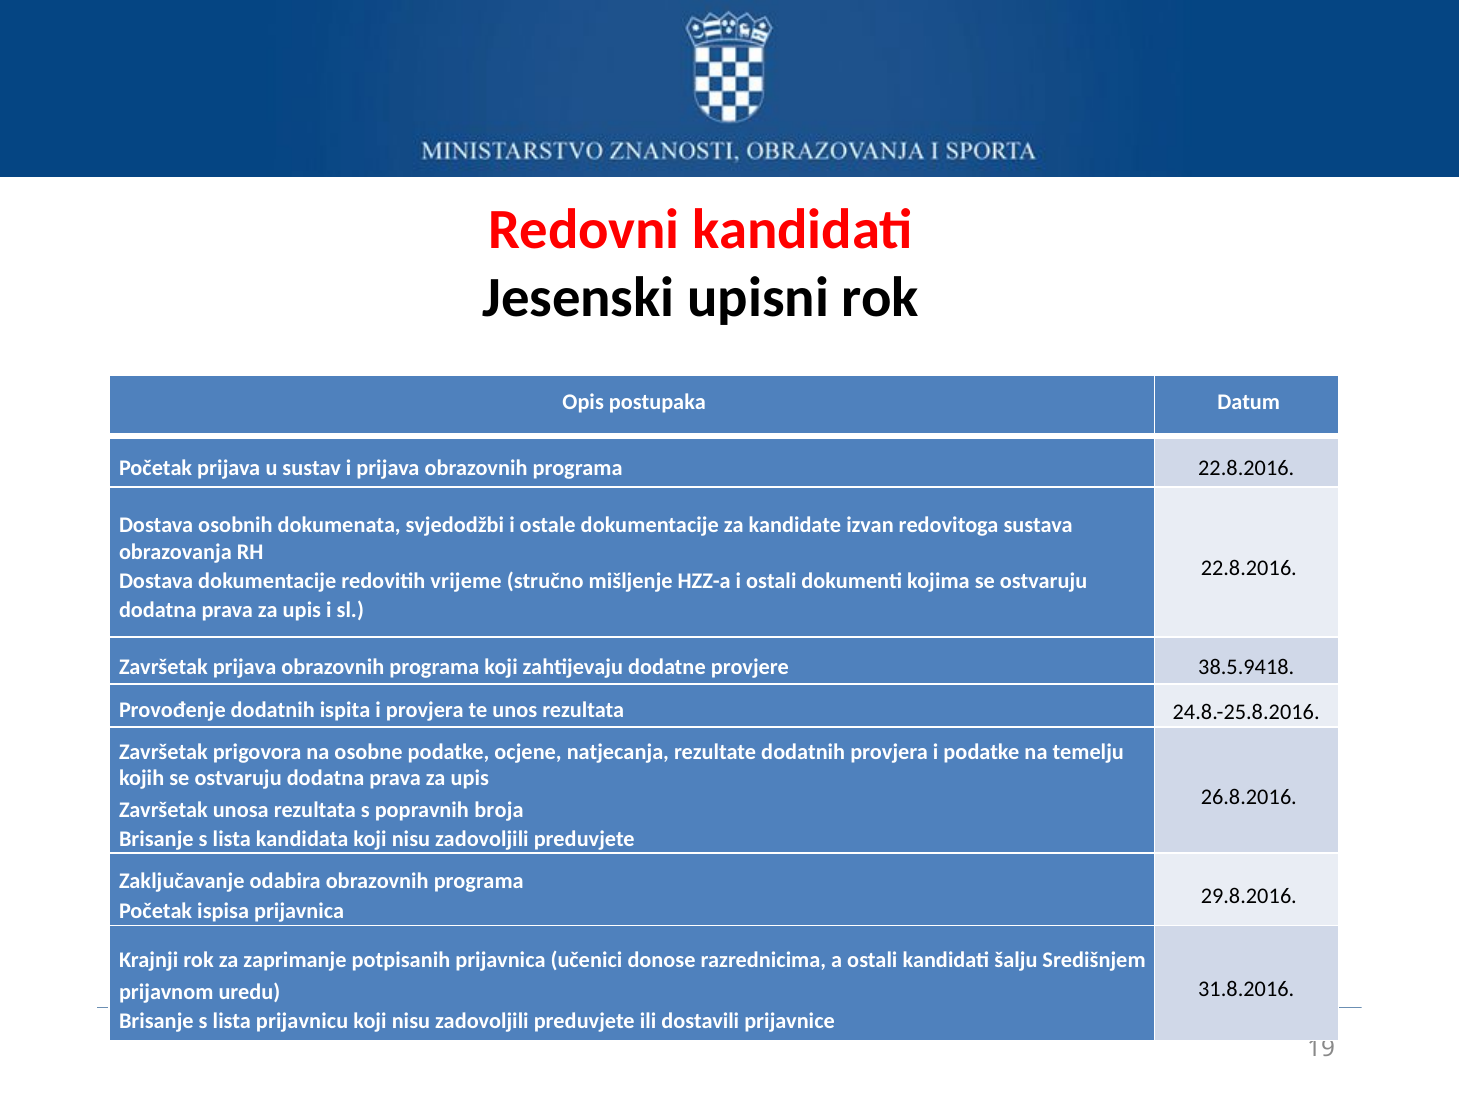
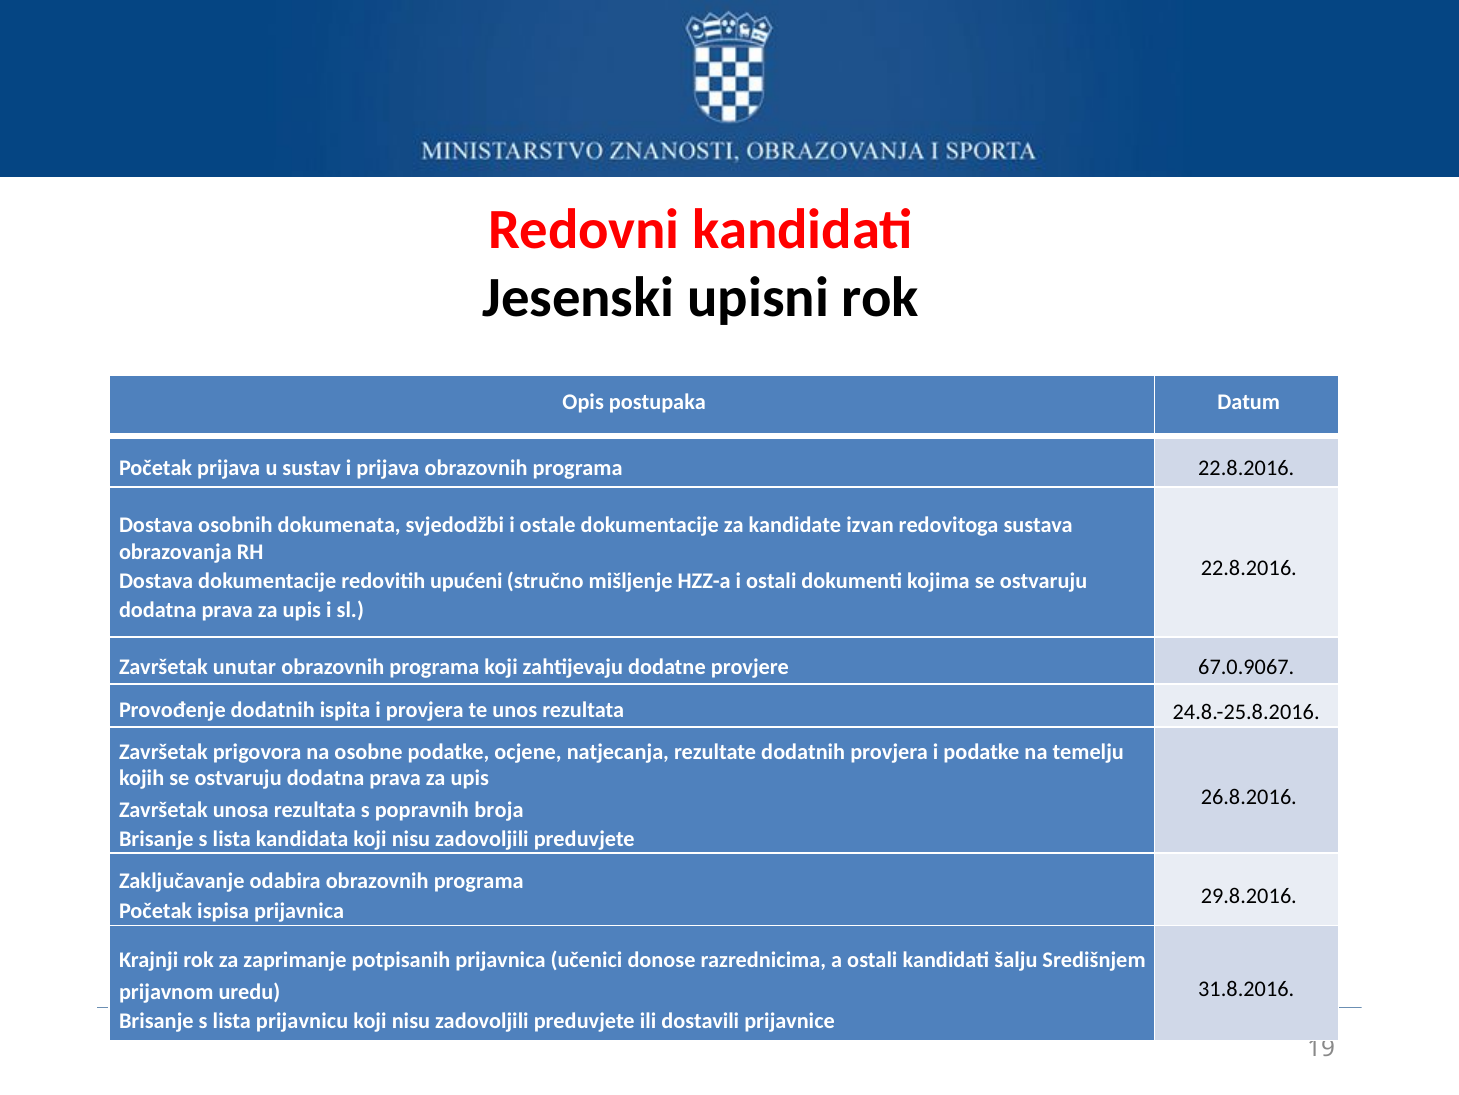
vrijeme: vrijeme -> upućeni
Završetak prijava: prijava -> unutar
38.5.9418: 38.5.9418 -> 67.0.9067
